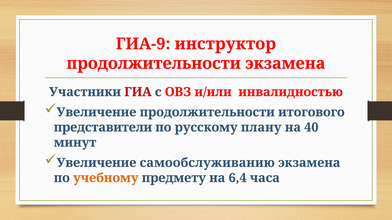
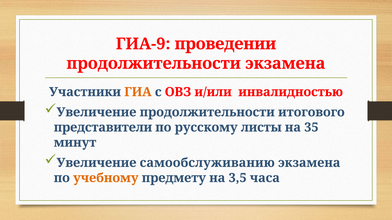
инструктор: инструктор -> проведении
ГИА colour: red -> orange
плану: плану -> листы
40: 40 -> 35
6,4: 6,4 -> 3,5
